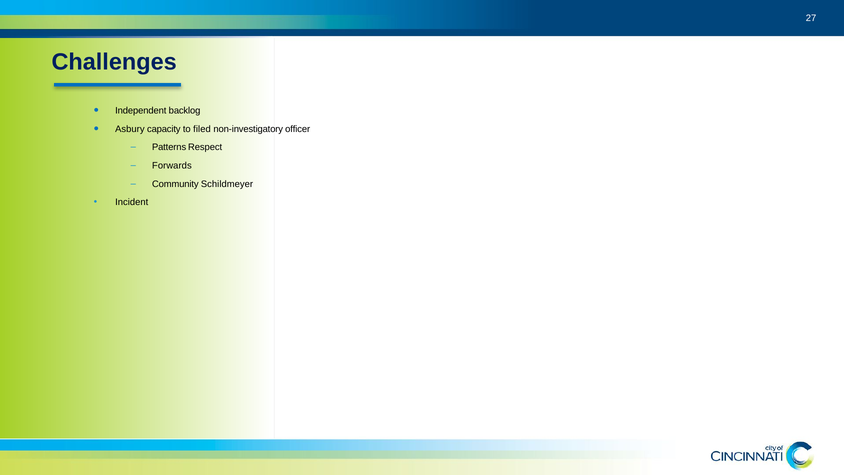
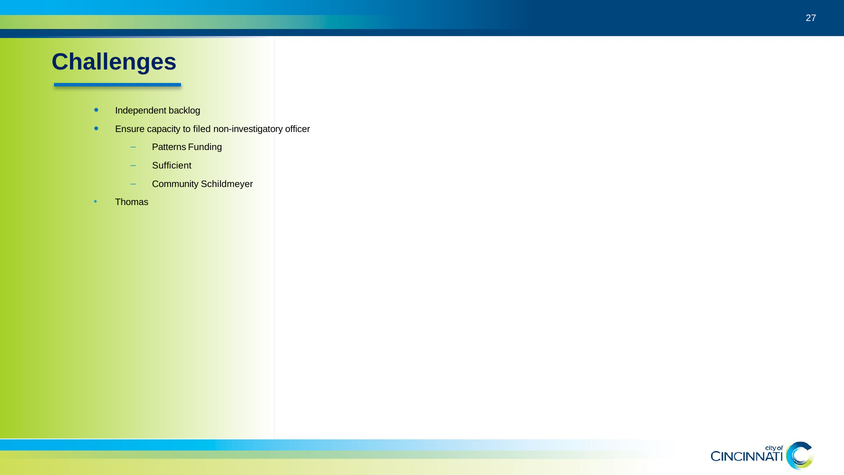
Asbury: Asbury -> Ensure
Respect: Respect -> Funding
Forwards: Forwards -> Sufficient
Incident: Incident -> Thomas
